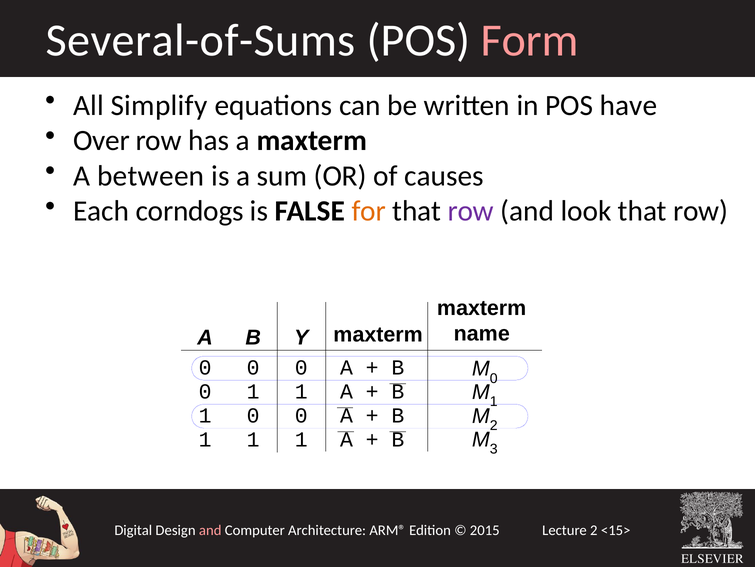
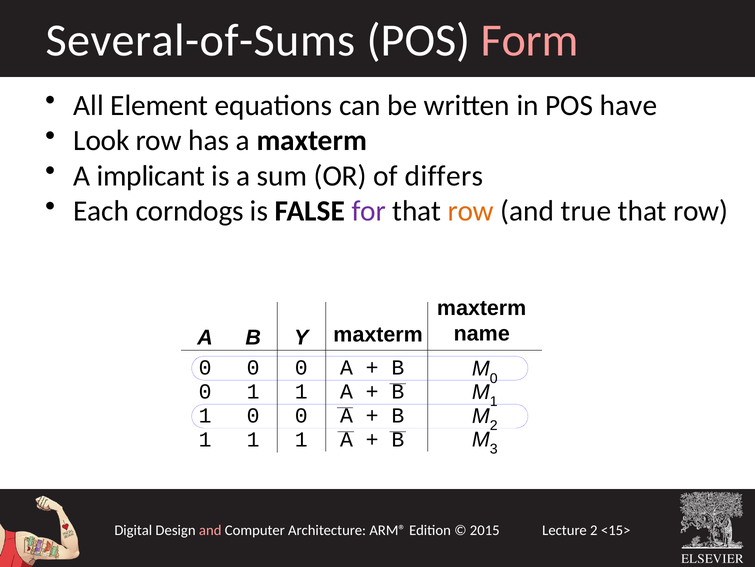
Simplify: Simplify -> Element
Over: Over -> Look
between: between -> implicant
causes: causes -> differs
for colour: orange -> purple
row at (471, 211) colour: purple -> orange
look: look -> true
